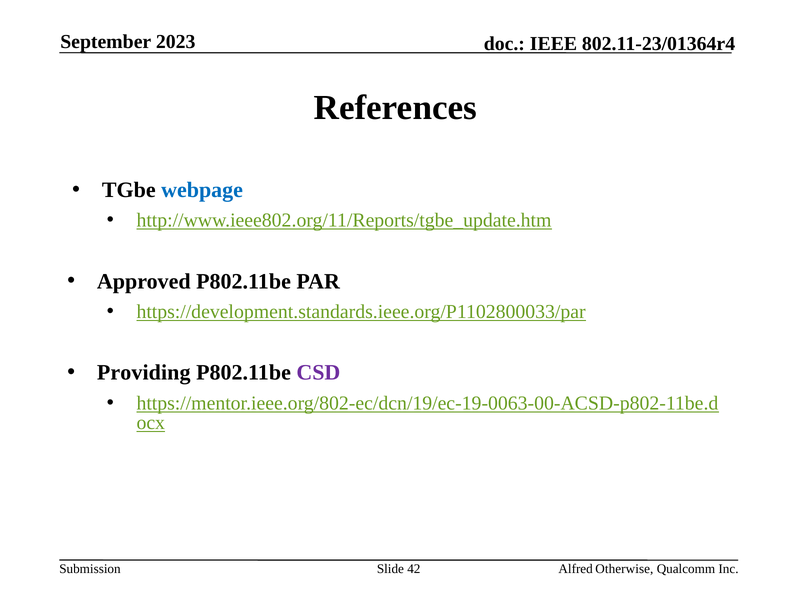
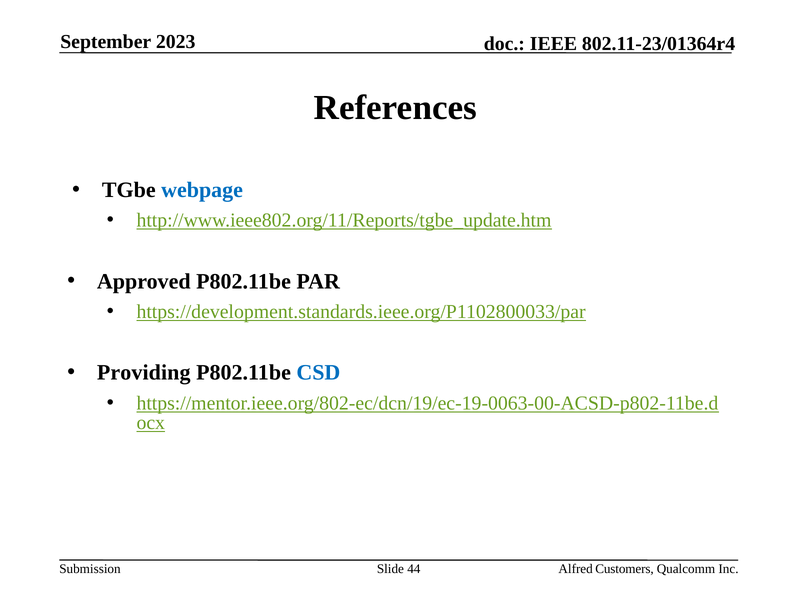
CSD colour: purple -> blue
42: 42 -> 44
Otherwise: Otherwise -> Customers
